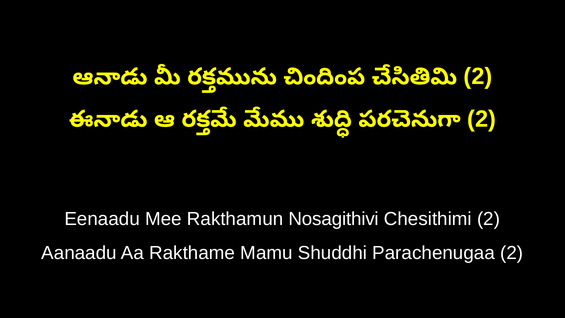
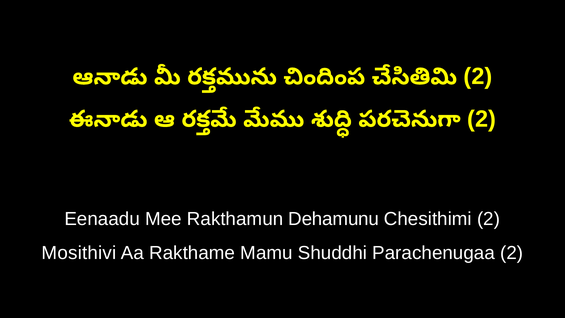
Nosagithivi: Nosagithivi -> Dehamunu
Aanaadu: Aanaadu -> Mosithivi
